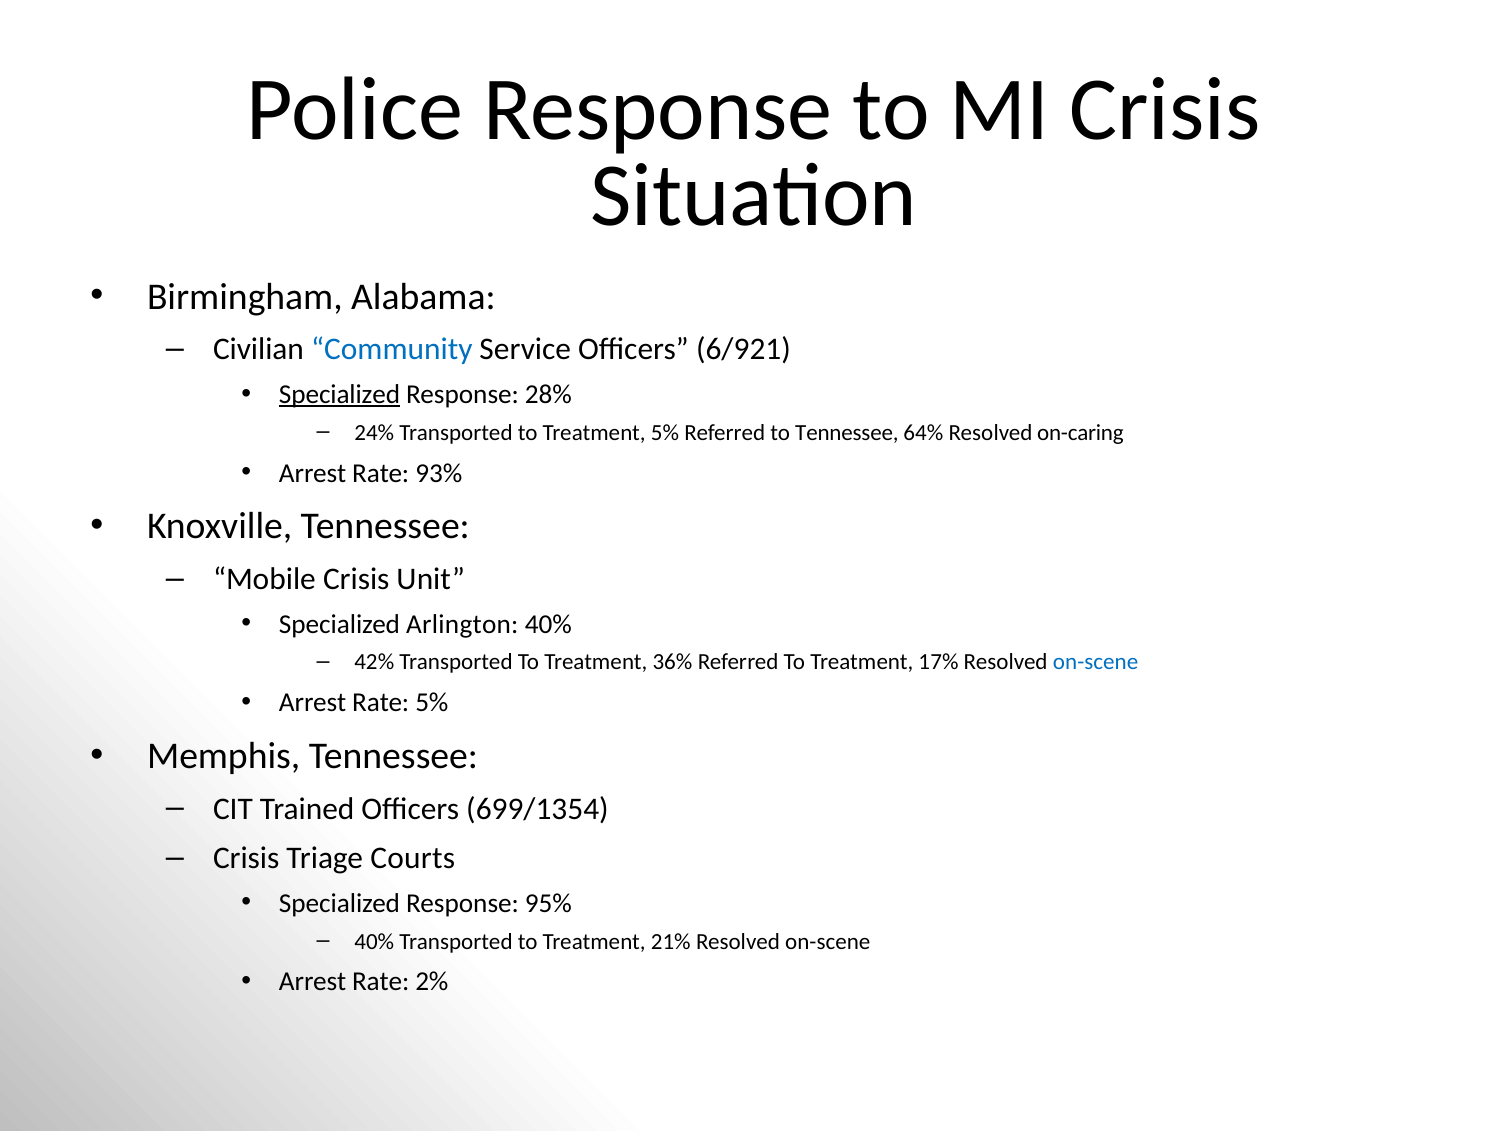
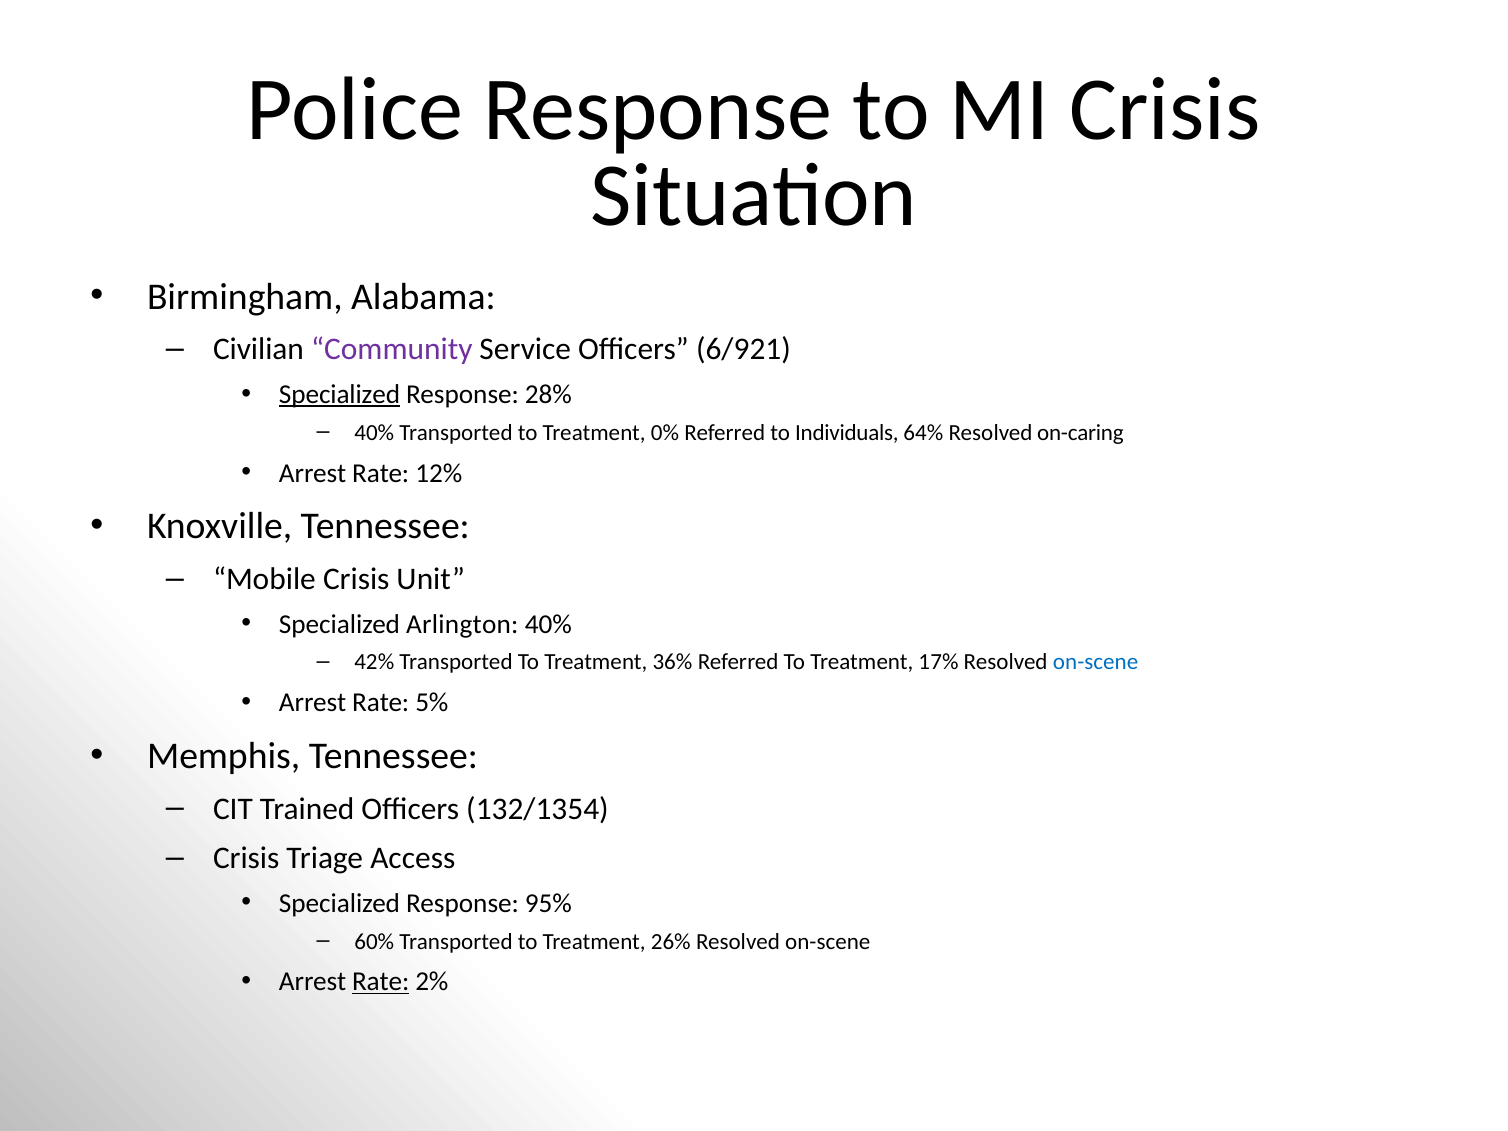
Community colour: blue -> purple
24% at (374, 433): 24% -> 40%
Treatment 5%: 5% -> 0%
to Tennessee: Tennessee -> Individuals
93%: 93% -> 12%
699/1354: 699/1354 -> 132/1354
Courts: Courts -> Access
40% at (374, 941): 40% -> 60%
21%: 21% -> 26%
Rate at (381, 982) underline: none -> present
